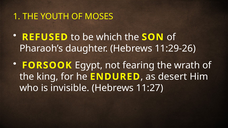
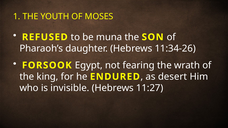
which: which -> muna
11:29-26: 11:29-26 -> 11:34-26
